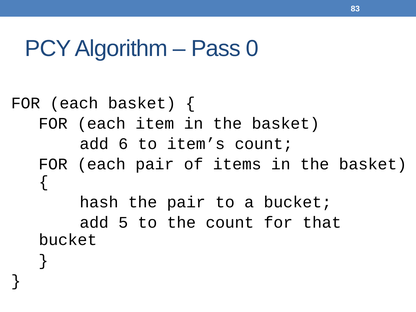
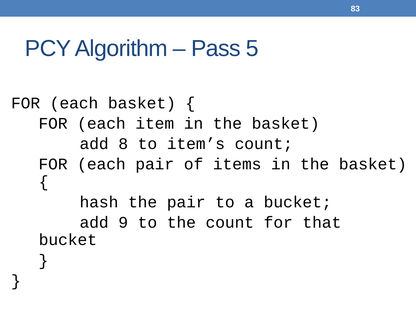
0: 0 -> 5
6: 6 -> 8
5: 5 -> 9
